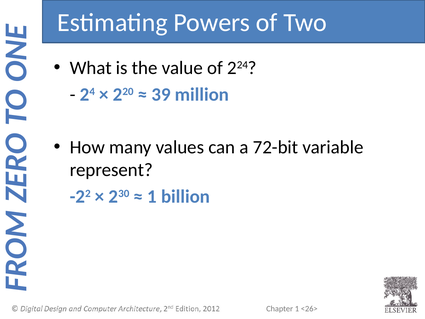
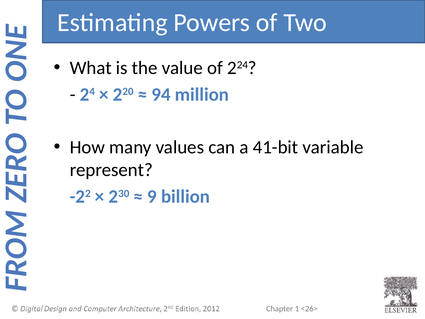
39: 39 -> 94
72-bit: 72-bit -> 41-bit
1 at (152, 196): 1 -> 9
